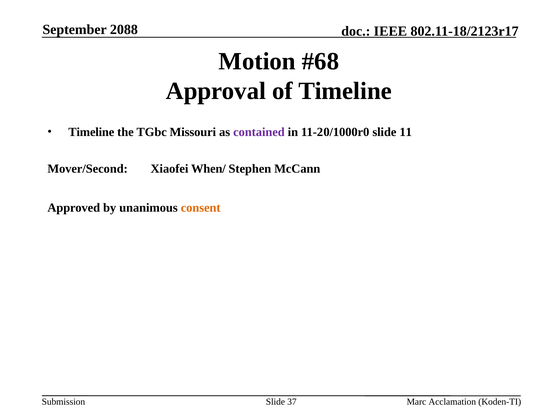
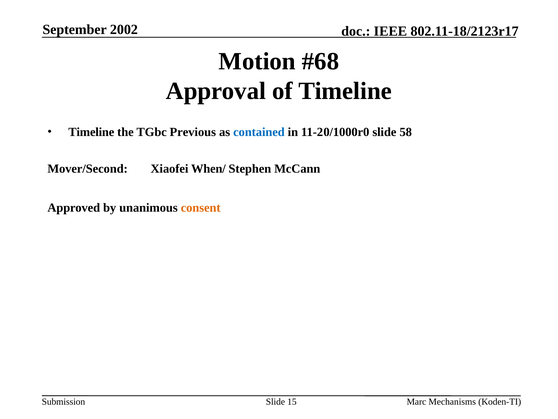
2088: 2088 -> 2002
Missouri: Missouri -> Previous
contained colour: purple -> blue
11: 11 -> 58
37: 37 -> 15
Acclamation: Acclamation -> Mechanisms
